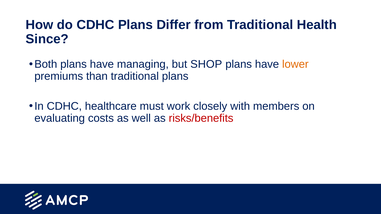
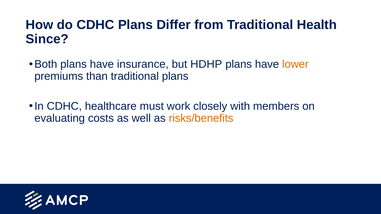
managing: managing -> insurance
SHOP: SHOP -> HDHP
risks/benefits colour: red -> orange
